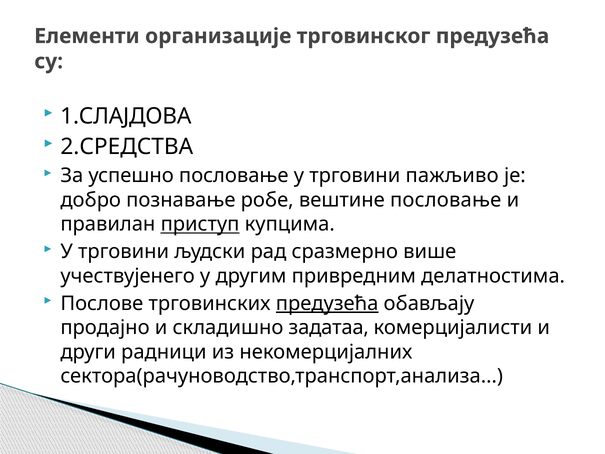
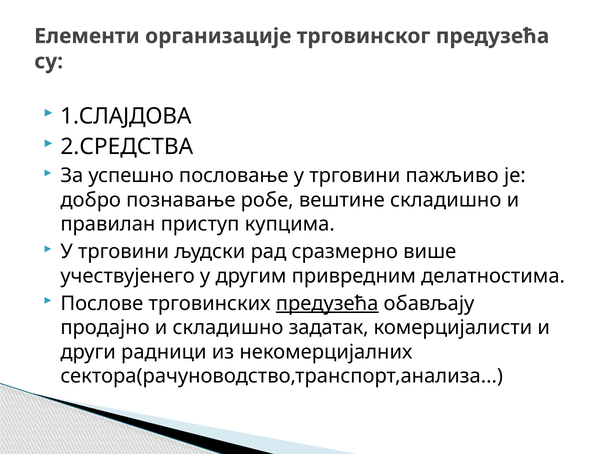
вештине пословање: пословање -> складишно
приступ underline: present -> none
задатаа: задатаа -> задатак
